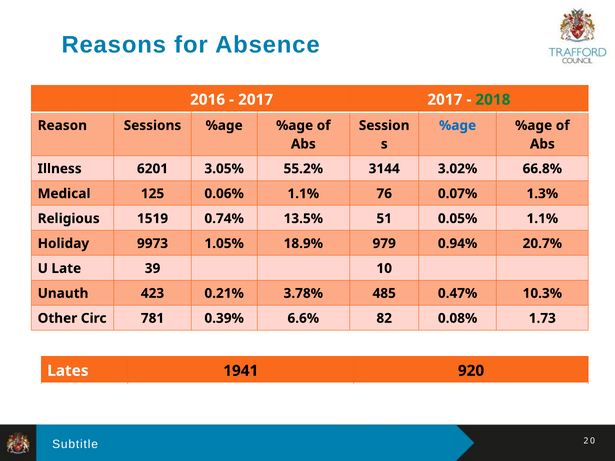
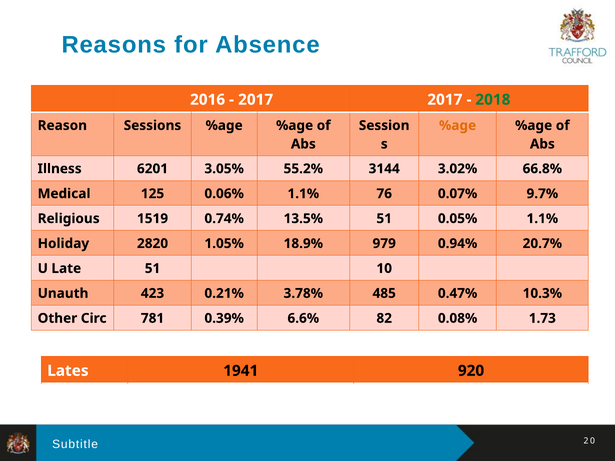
%age at (458, 126) colour: blue -> orange
1.3%: 1.3% -> 9.7%
9973: 9973 -> 2820
Late 39: 39 -> 51
